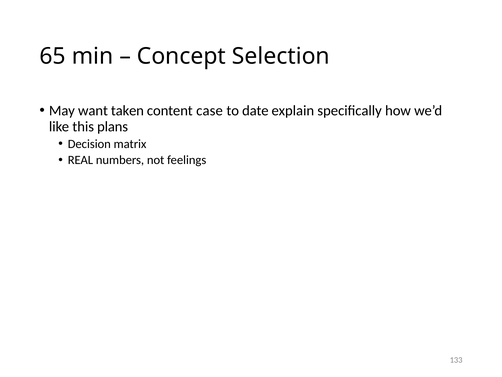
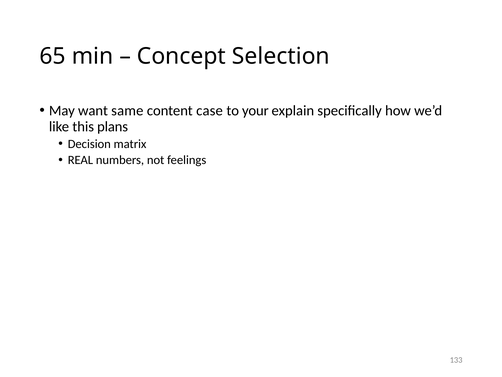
taken: taken -> same
date: date -> your
